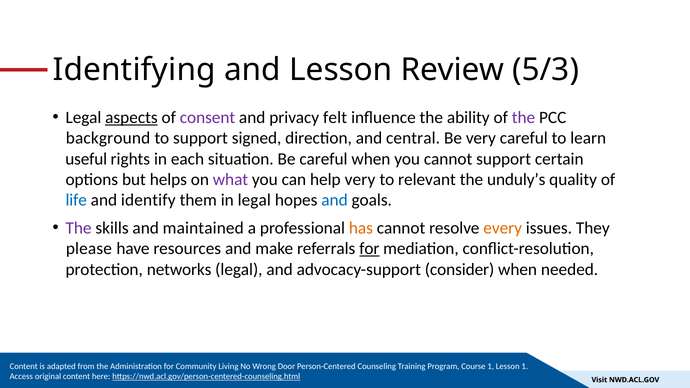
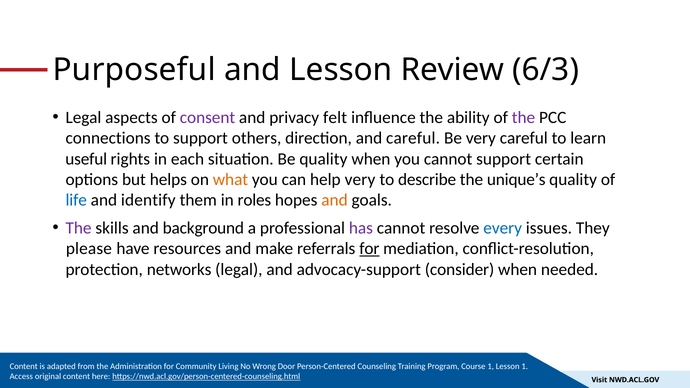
Identifying: Identifying -> Purposeful
5/3: 5/3 -> 6/3
aspects underline: present -> none
background: background -> connections
signed: signed -> others
and central: central -> careful
Be careful: careful -> quality
what colour: purple -> orange
relevant: relevant -> describe
unduly’s: unduly’s -> unique’s
in legal: legal -> roles
and at (335, 200) colour: blue -> orange
maintained: maintained -> background
has colour: orange -> purple
every colour: orange -> blue
